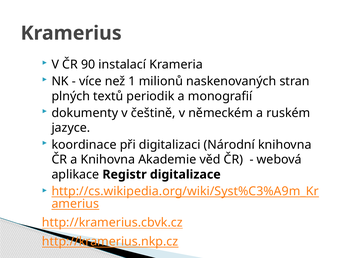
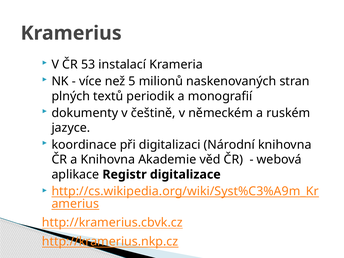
90: 90 -> 53
1: 1 -> 5
